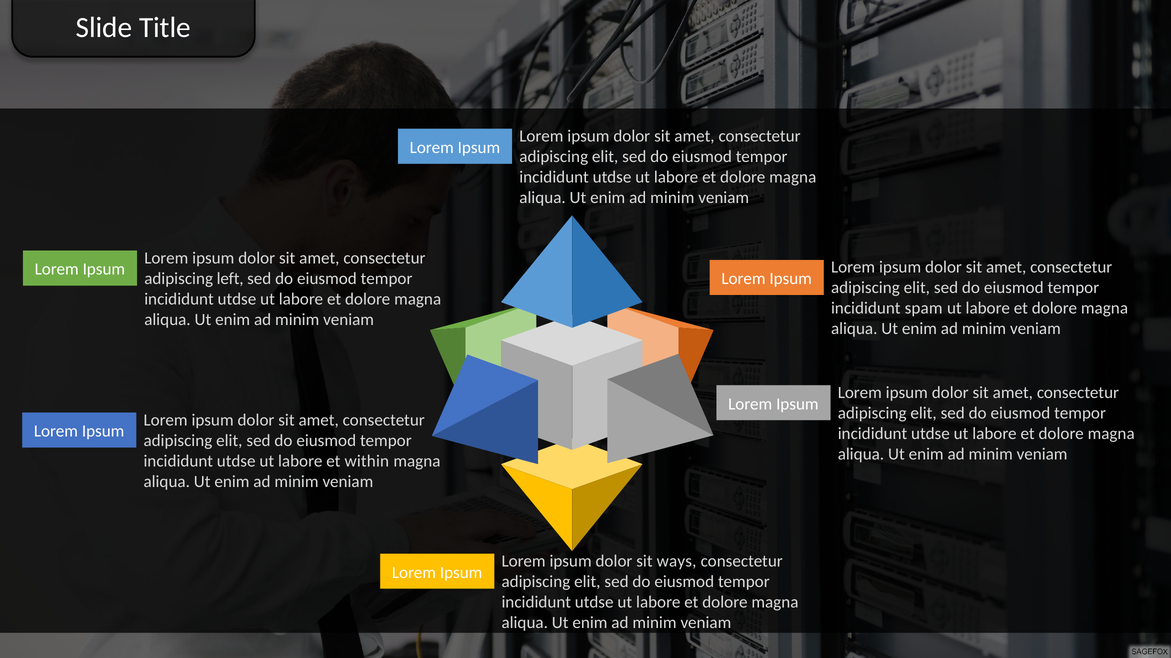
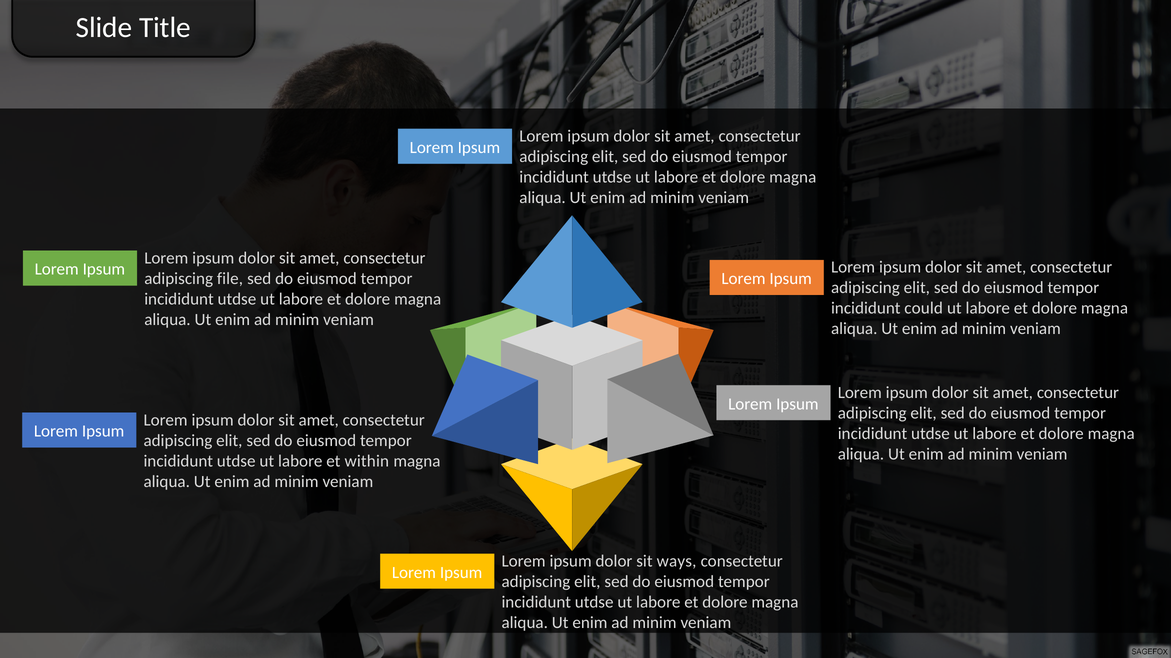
left: left -> file
spam: spam -> could
